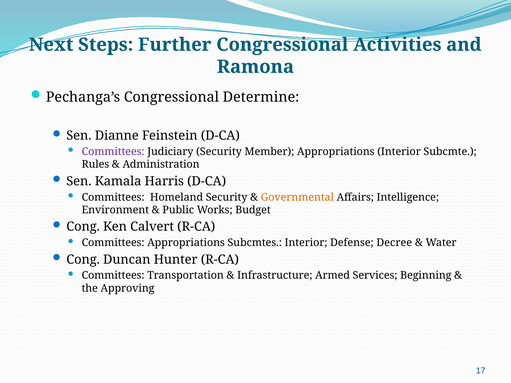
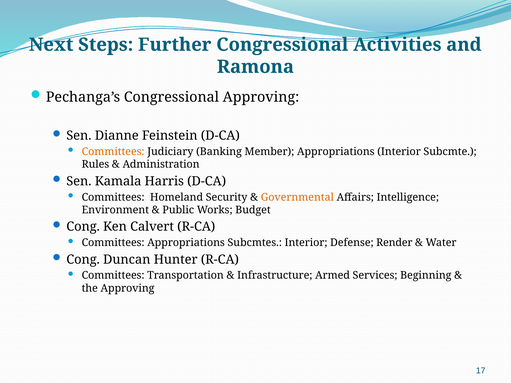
Congressional Determine: Determine -> Approving
Committees at (113, 152) colour: purple -> orange
Judiciary Security: Security -> Banking
Decree: Decree -> Render
